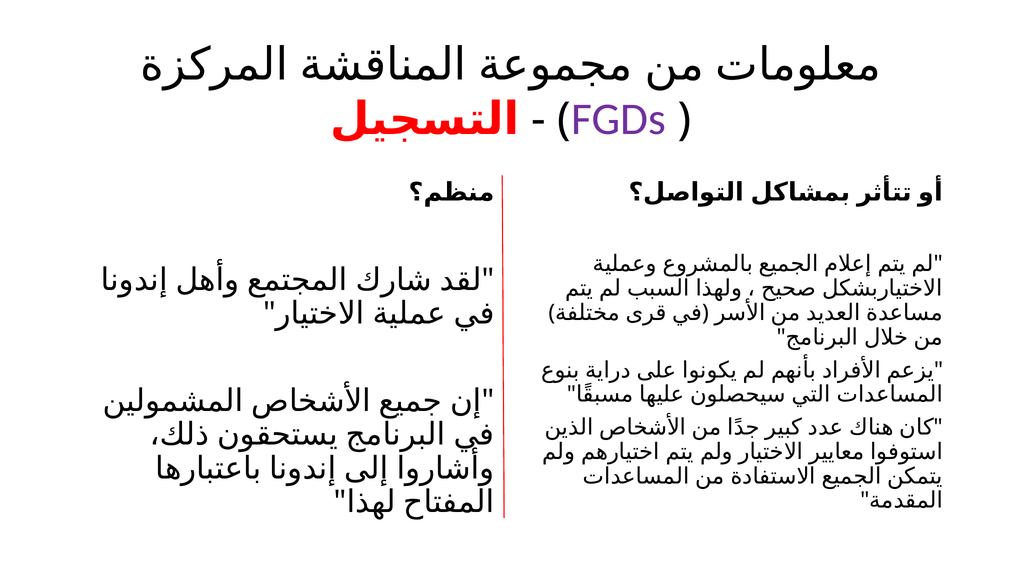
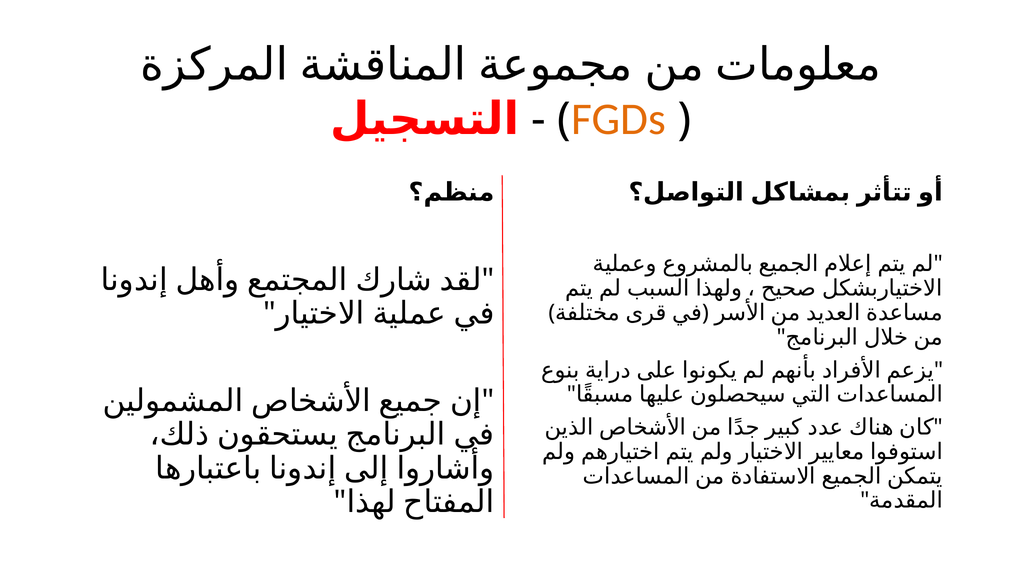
FGDs colour: purple -> orange
